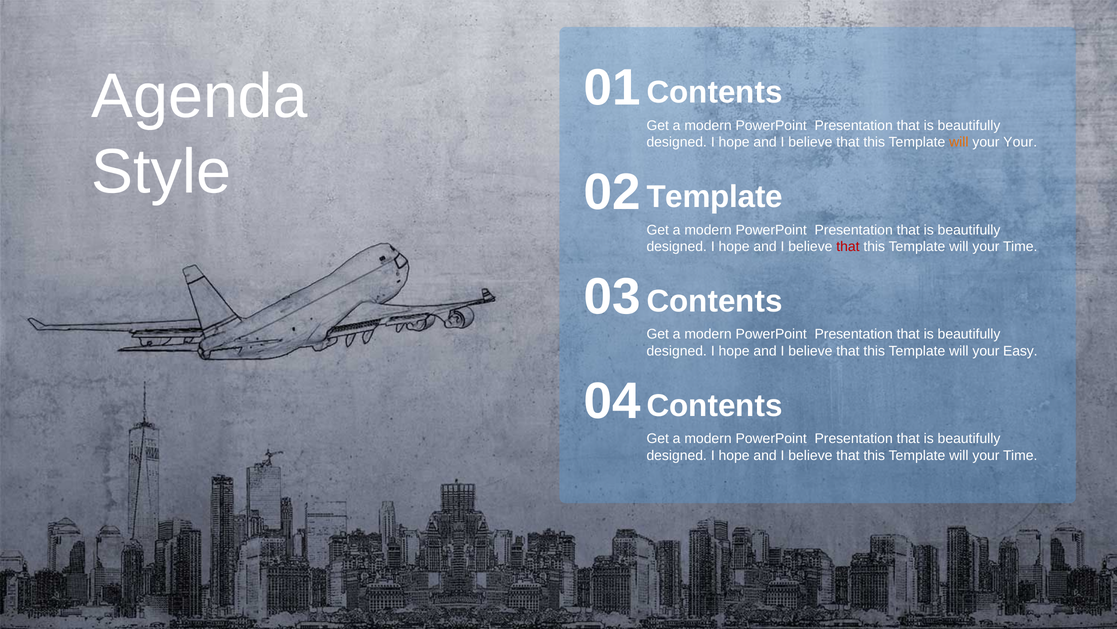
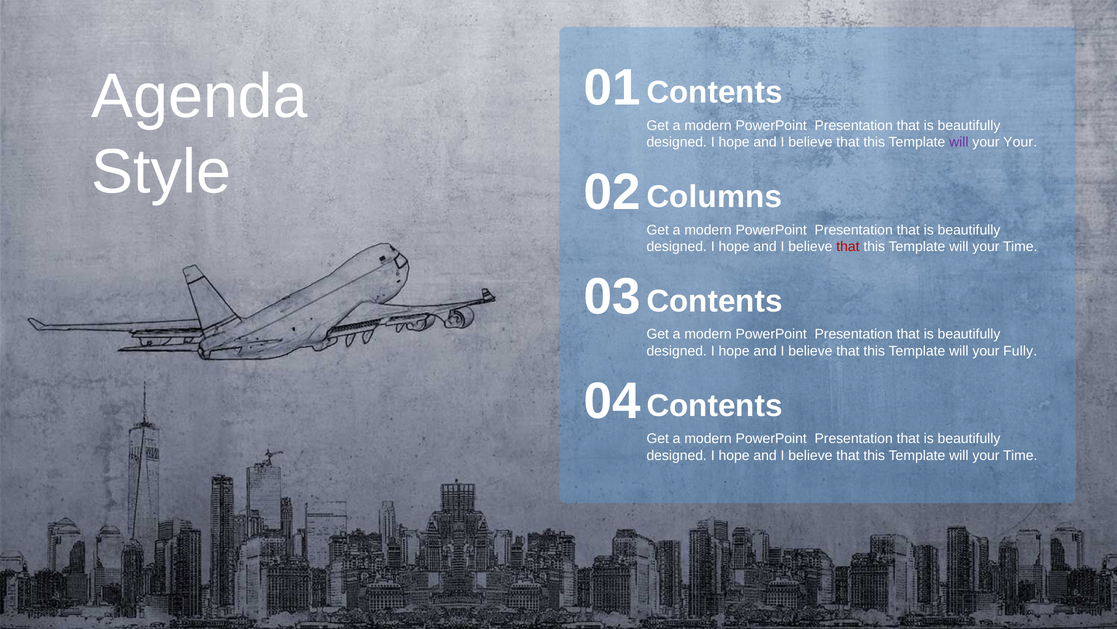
will at (959, 142) colour: orange -> purple
Template at (715, 197): Template -> Columns
Easy: Easy -> Fully
